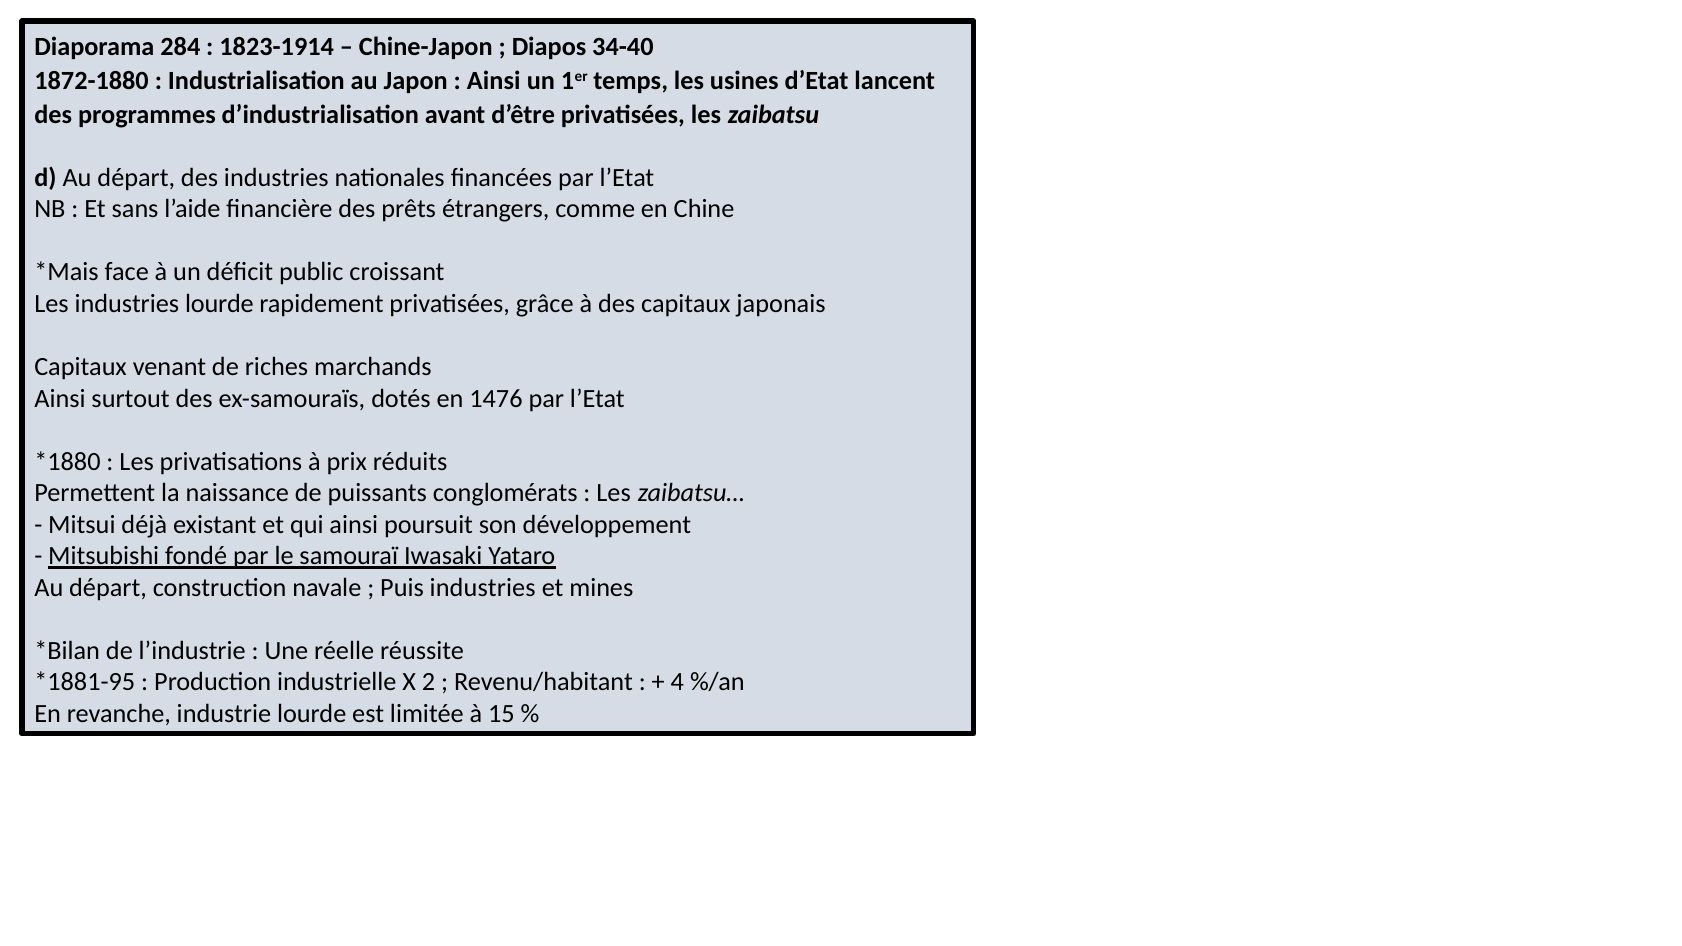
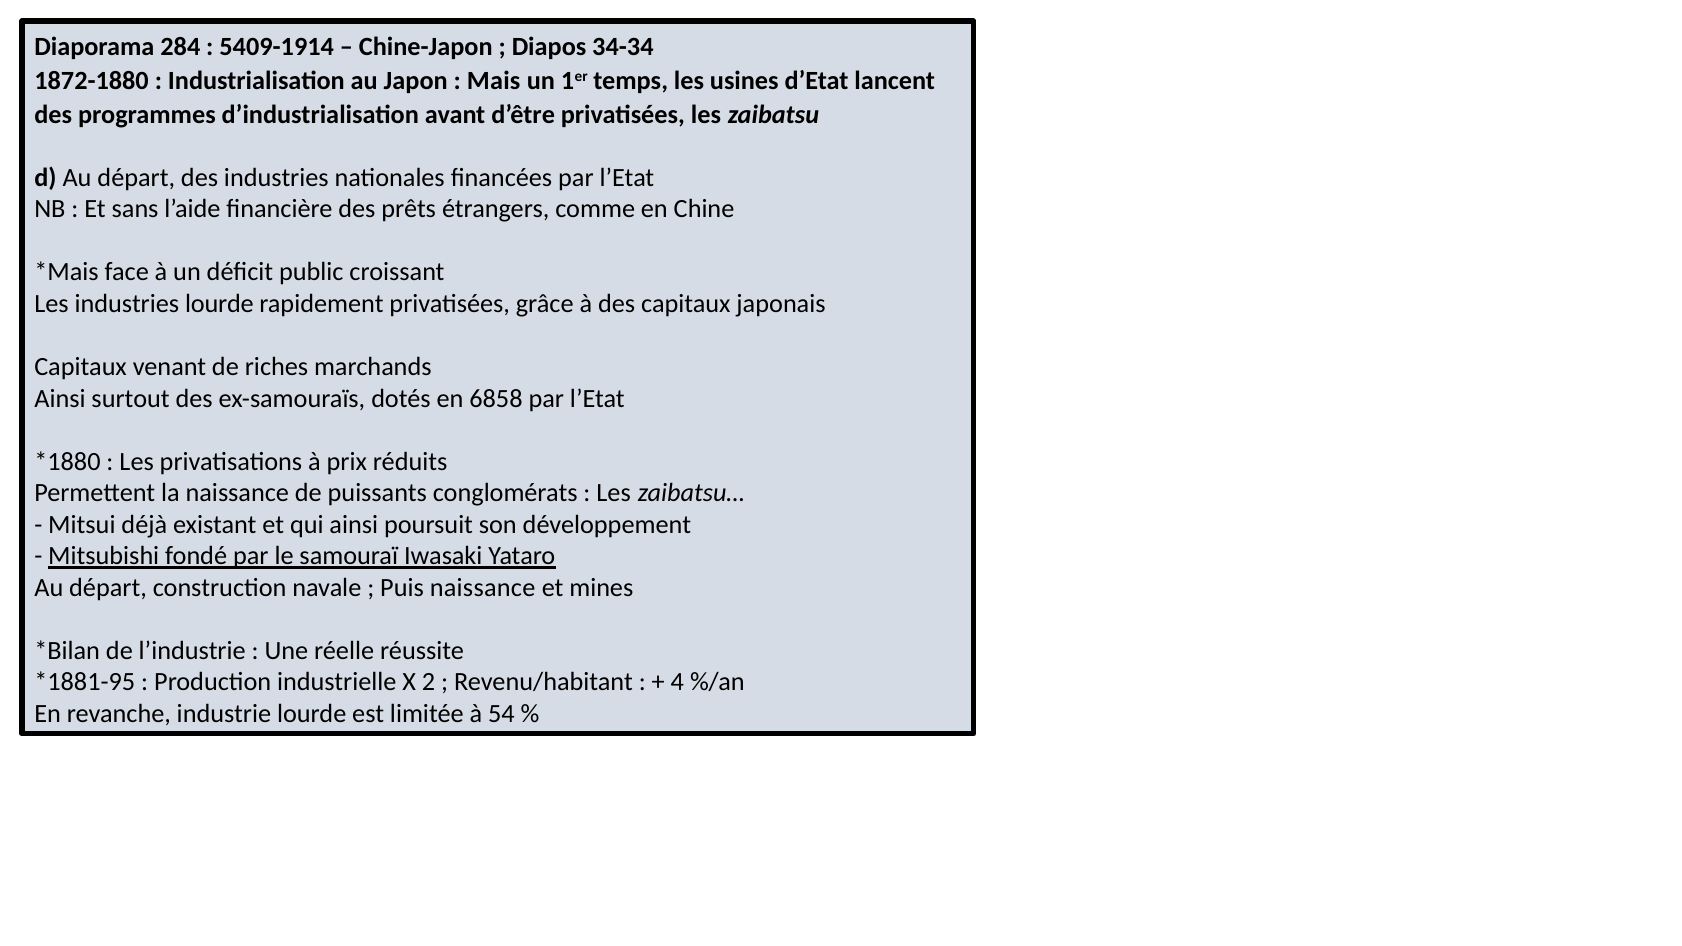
1823-1914: 1823-1914 -> 5409-1914
34-40: 34-40 -> 34-34
Ainsi at (494, 81): Ainsi -> Mais
1476: 1476 -> 6858
Puis industries: industries -> naissance
15: 15 -> 54
